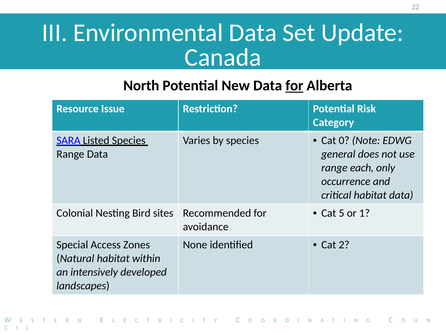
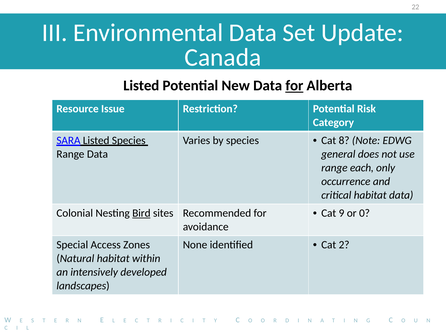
North at (141, 86): North -> Listed
0: 0 -> 8
5: 5 -> 9
1: 1 -> 0
Bird underline: none -> present
